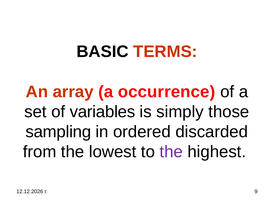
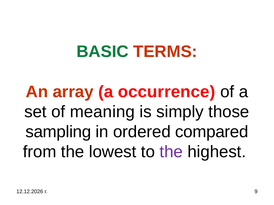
BASIC colour: black -> green
variables: variables -> meaning
discarded: discarded -> compared
